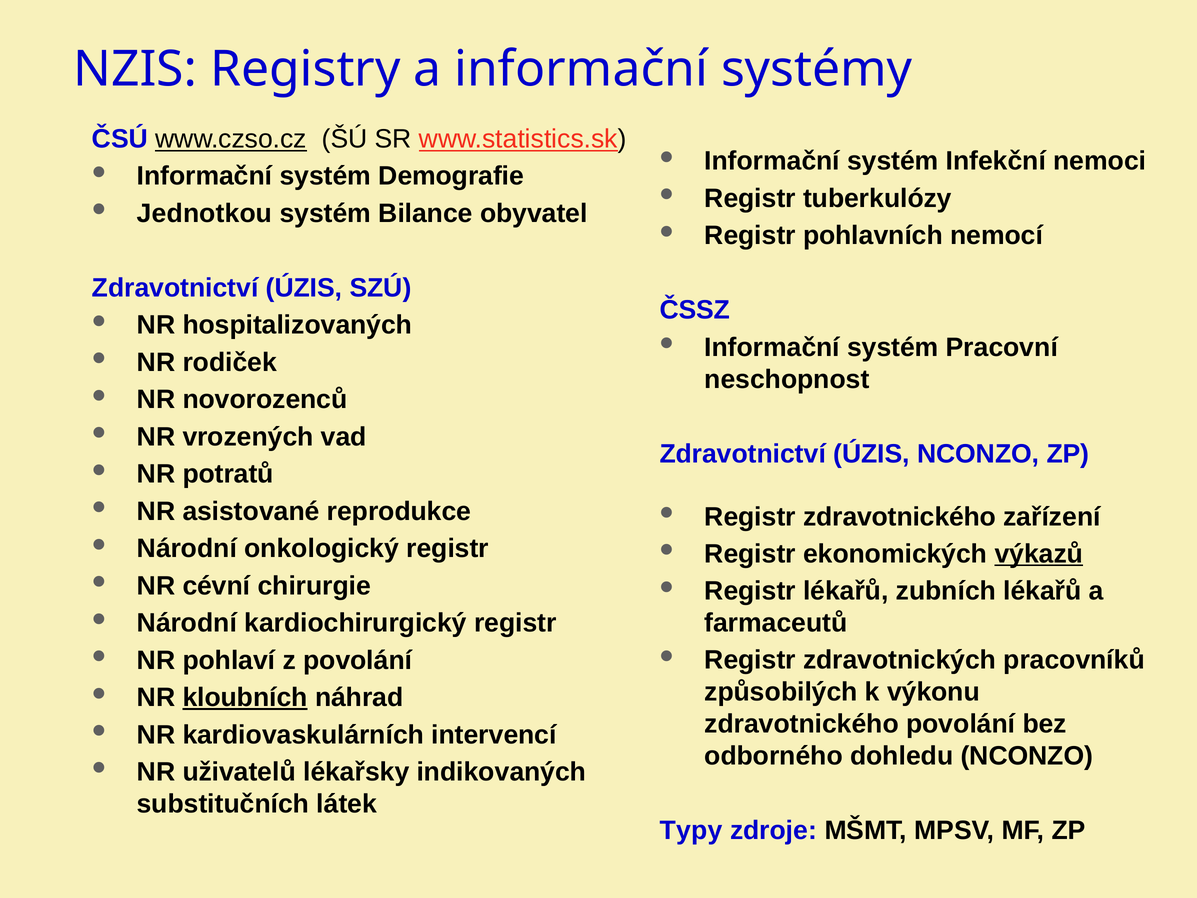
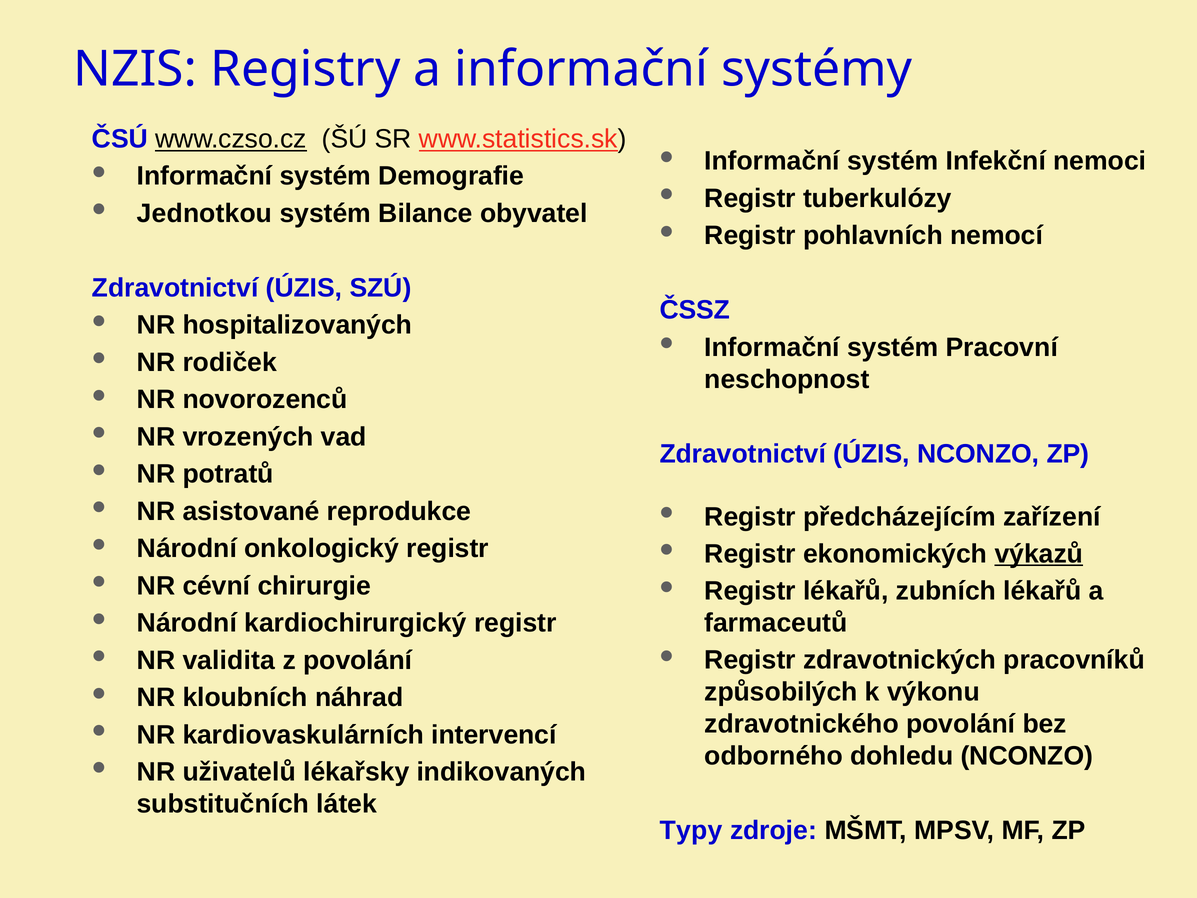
Registr zdravotnického: zdravotnického -> předcházejícím
pohlaví: pohlaví -> validita
kloubních underline: present -> none
